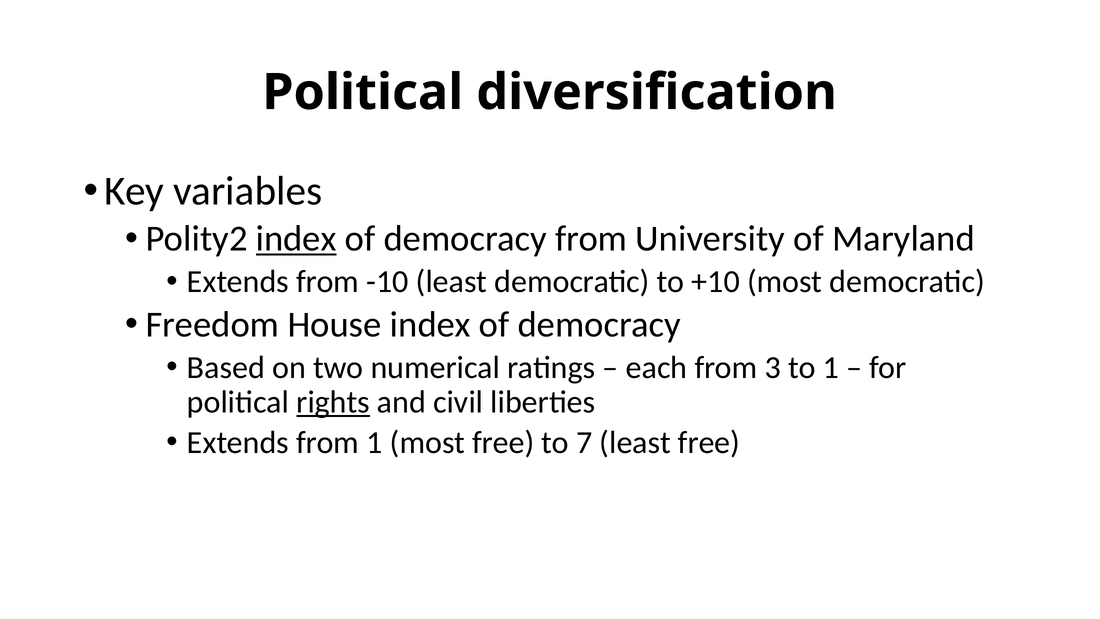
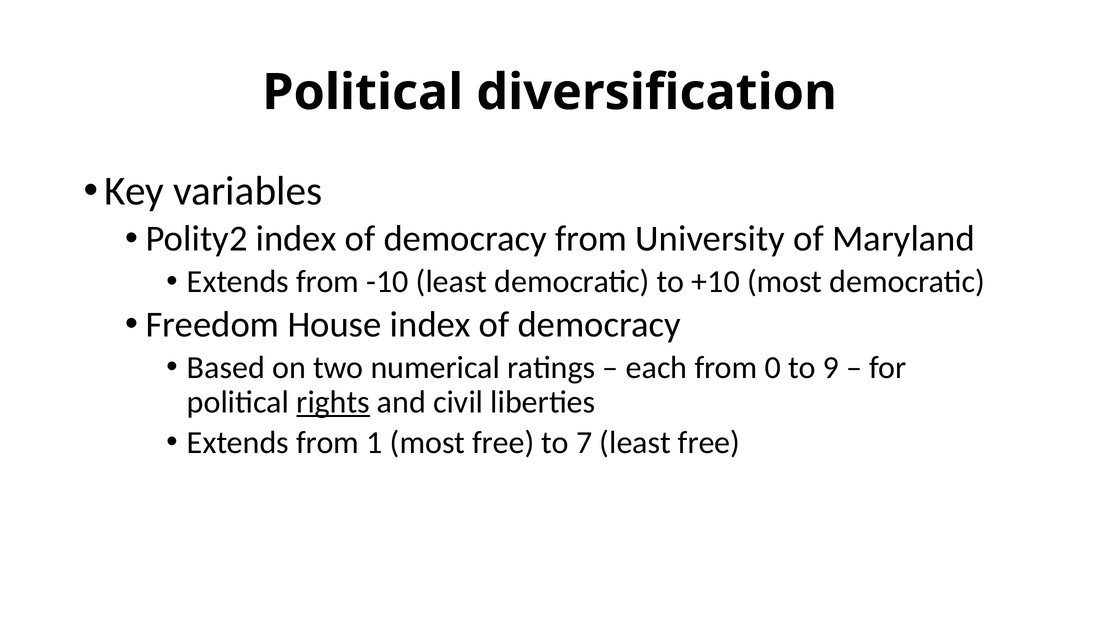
index at (296, 239) underline: present -> none
3: 3 -> 0
to 1: 1 -> 9
